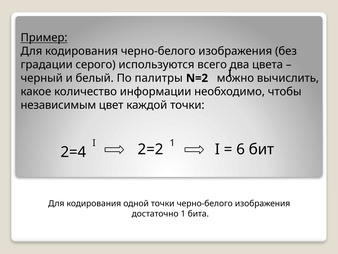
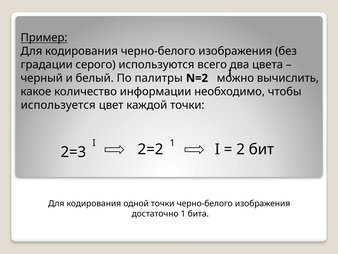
независимым: независимым -> используется
6: 6 -> 2
2=4: 2=4 -> 2=3
